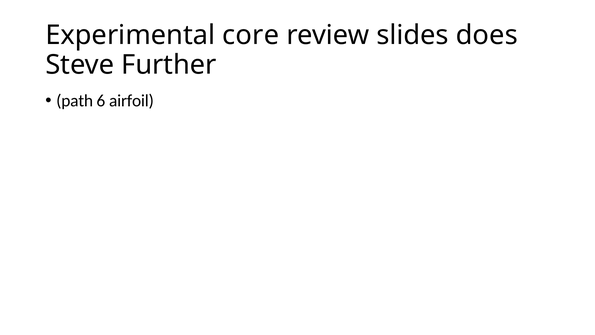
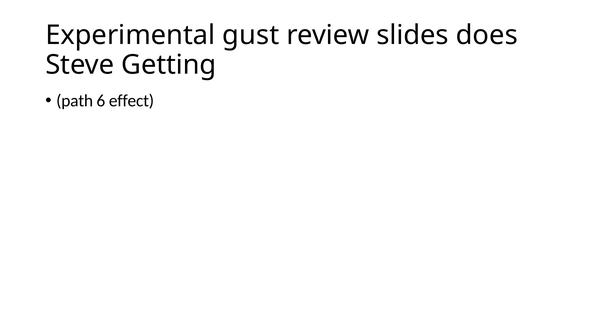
core: core -> gust
Further: Further -> Getting
airfoil: airfoil -> effect
